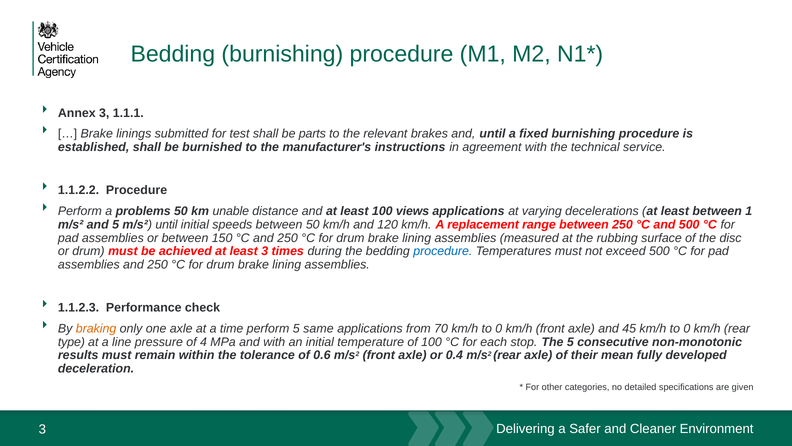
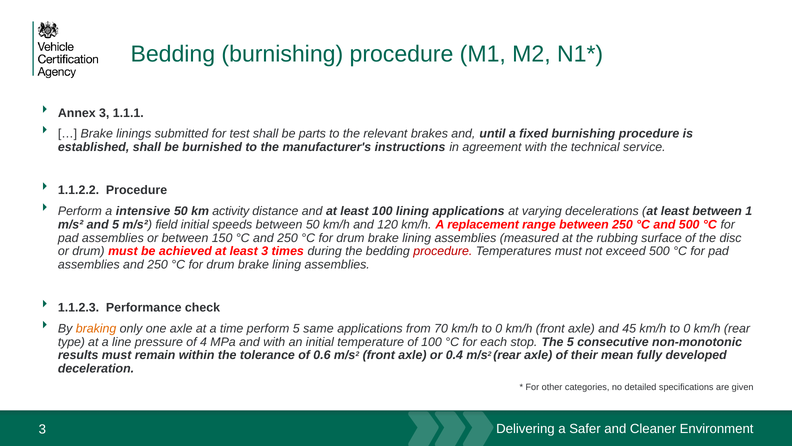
problems: problems -> intensive
unable: unable -> activity
100 views: views -> lining
m/s² until: until -> field
procedure at (443, 251) colour: blue -> red
